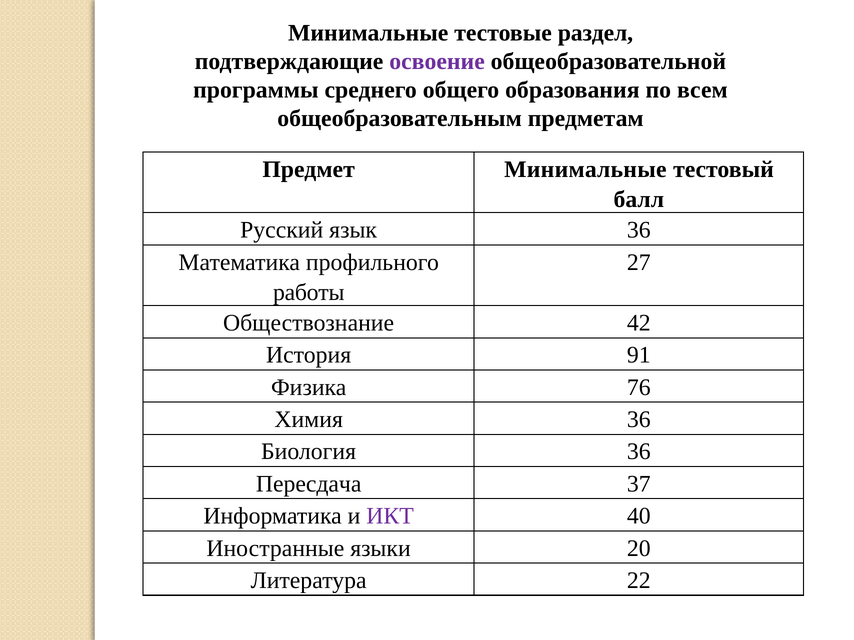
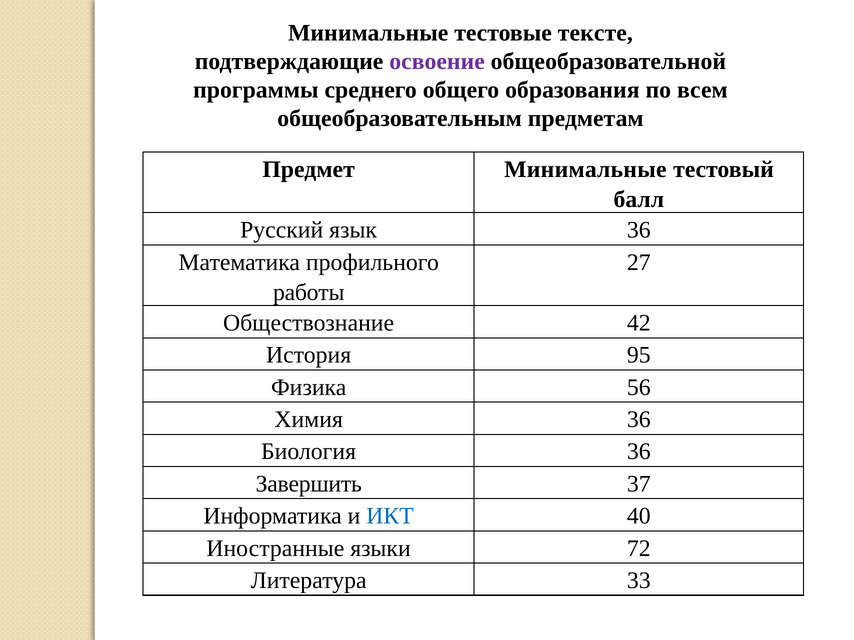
раздел: раздел -> тексте
91: 91 -> 95
76: 76 -> 56
Пересдача: Пересдача -> Завершить
ИКТ colour: purple -> blue
20: 20 -> 72
22: 22 -> 33
